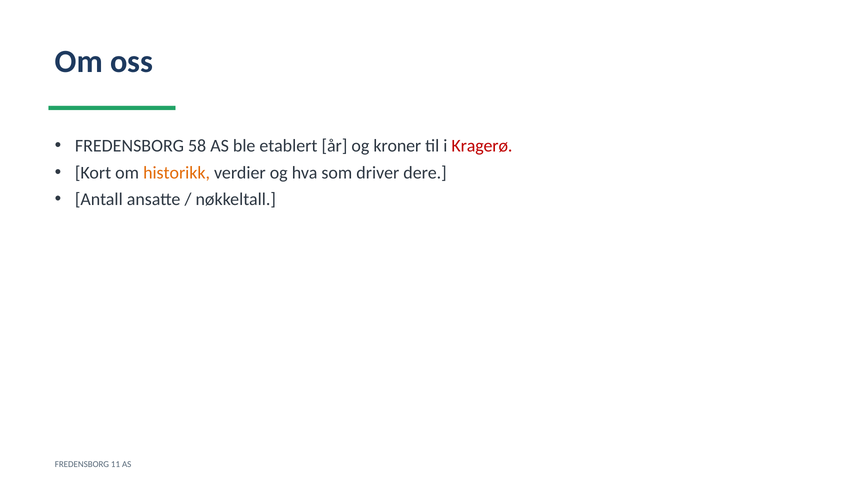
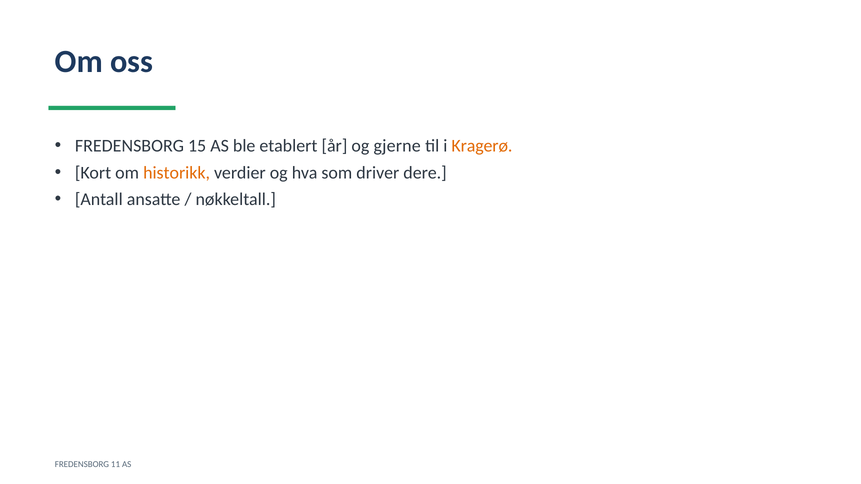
58: 58 -> 15
kroner: kroner -> gjerne
Kragerø colour: red -> orange
